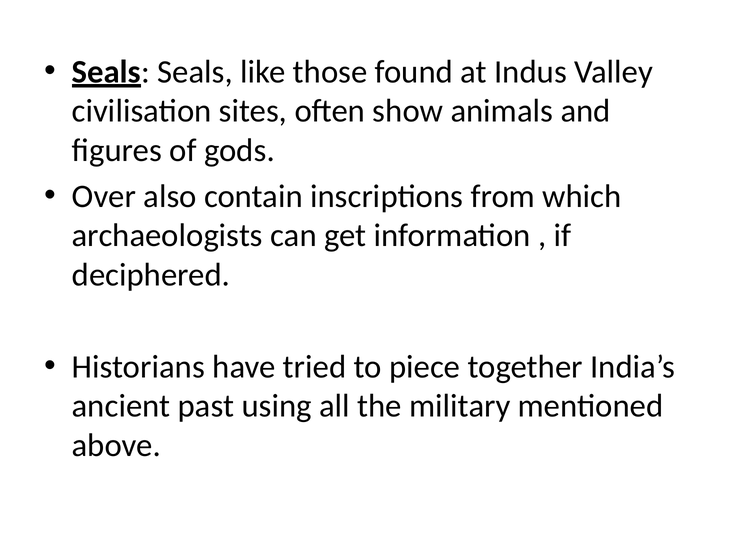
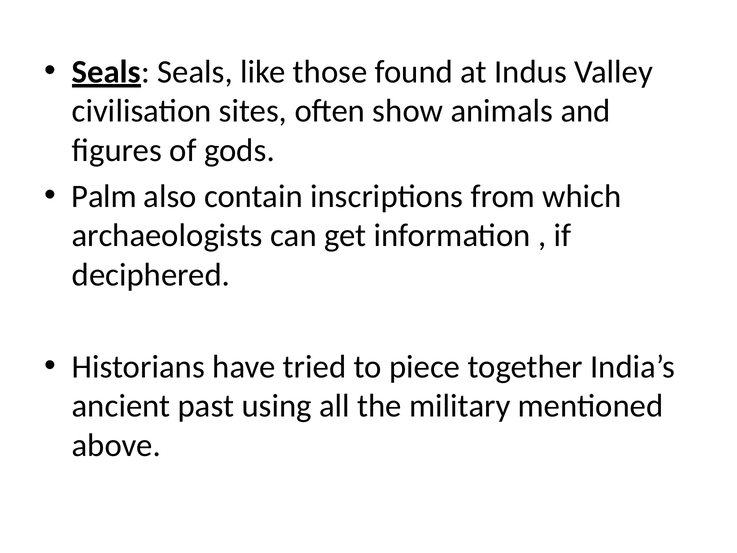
Over: Over -> Palm
